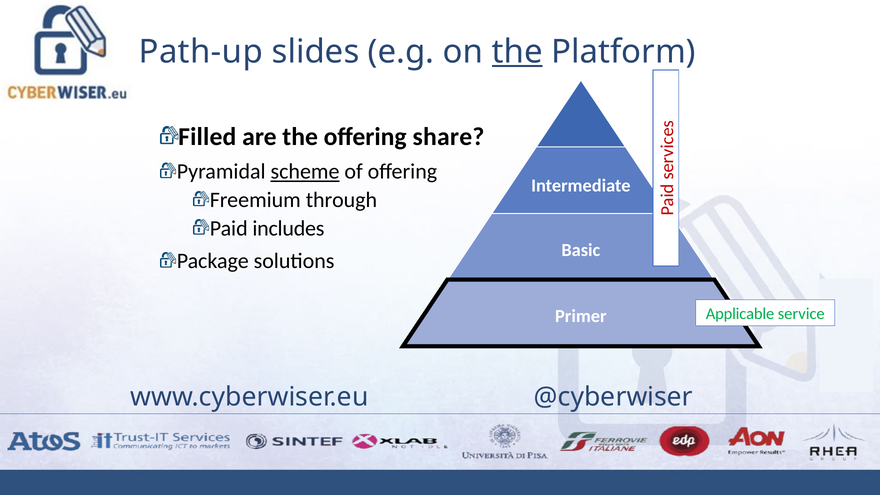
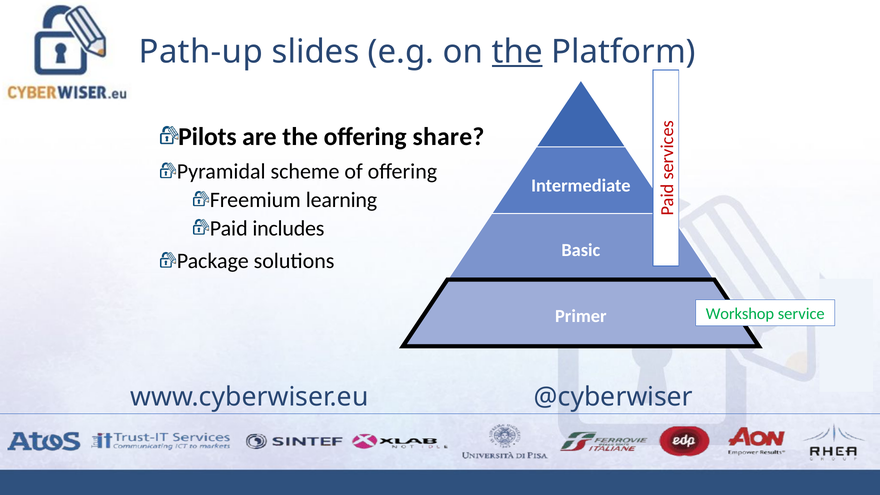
Filled: Filled -> Pilots
scheme underline: present -> none
through: through -> learning
Applicable: Applicable -> Workshop
